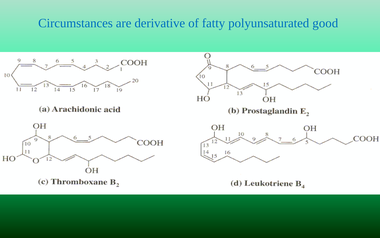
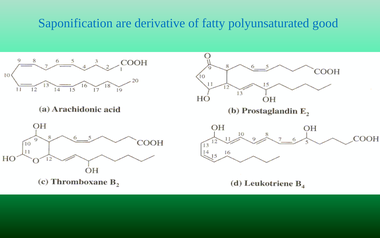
Circumstances: Circumstances -> Saponification
